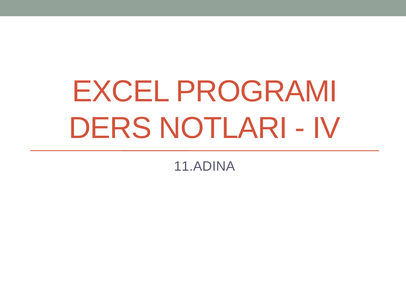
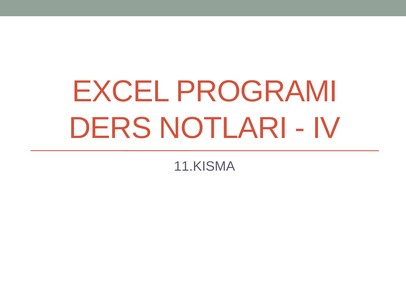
11.ADINA: 11.ADINA -> 11.KISMA
